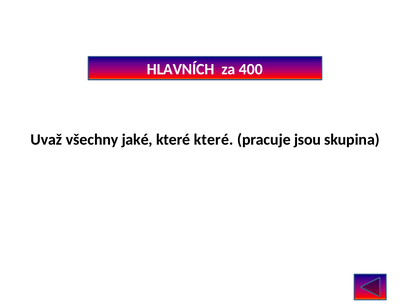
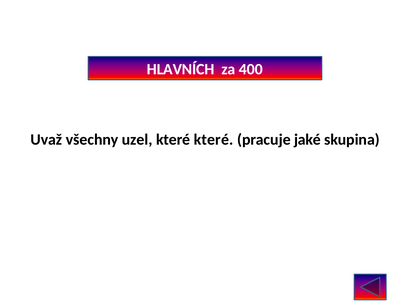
jaké: jaké -> uzel
jsou: jsou -> jaké
